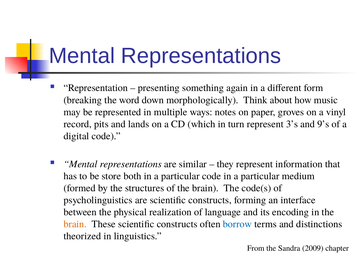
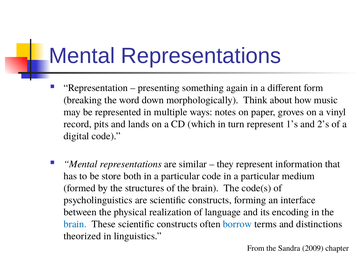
3’s: 3’s -> 1’s
9’s: 9’s -> 2’s
brain at (75, 224) colour: orange -> blue
